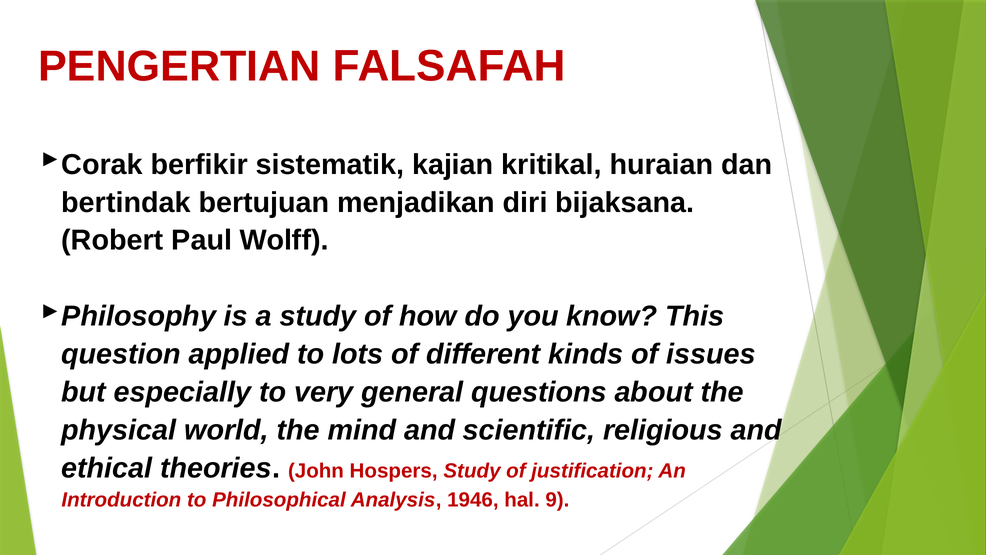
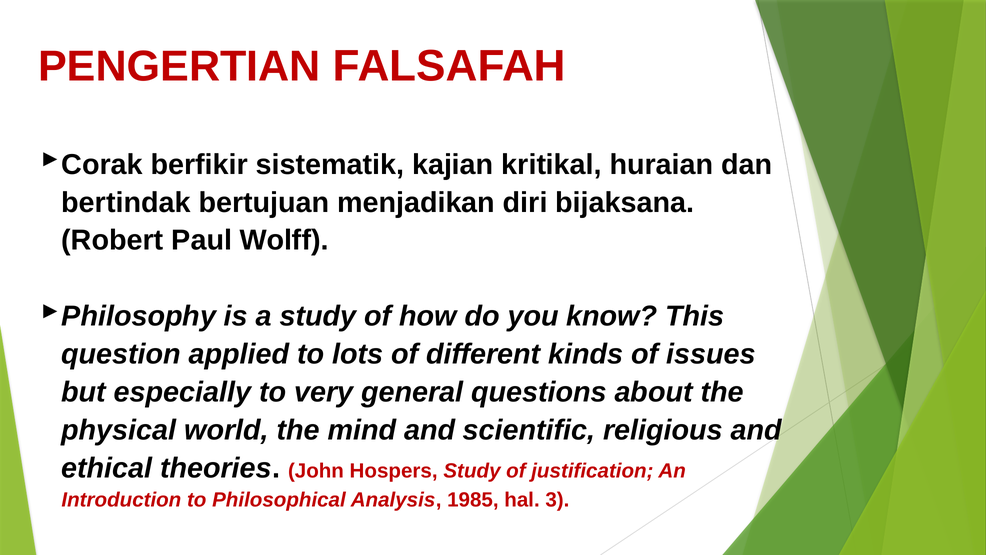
1946: 1946 -> 1985
9: 9 -> 3
